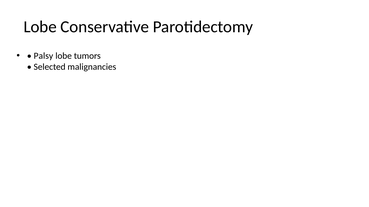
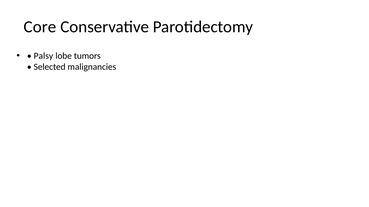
Lobe at (40, 27): Lobe -> Core
